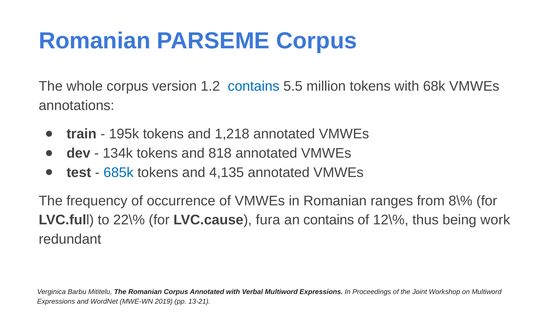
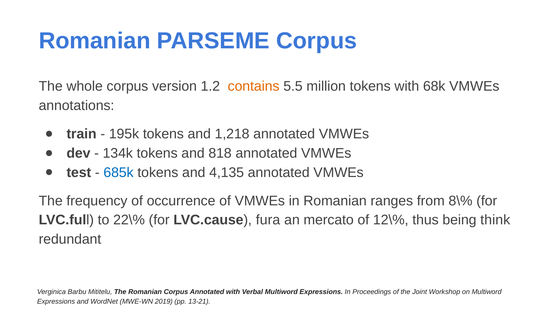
contains at (254, 86) colour: blue -> orange
an contains: contains -> mercato
work: work -> think
